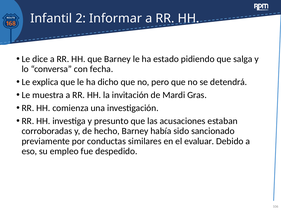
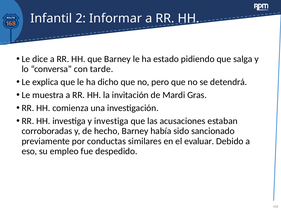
fecha: fecha -> tarde
y presunto: presunto -> investiga
